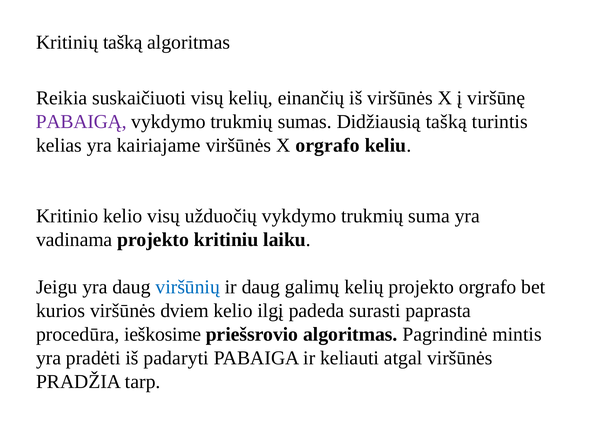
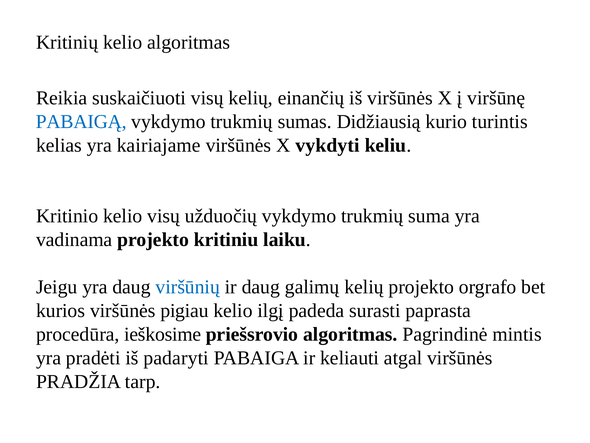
Kritinių tašką: tašką -> kelio
PABAIGĄ colour: purple -> blue
Didžiausią tašką: tašką -> kurio
X orgrafo: orgrafo -> vykdyti
dviem: dviem -> pigiau
